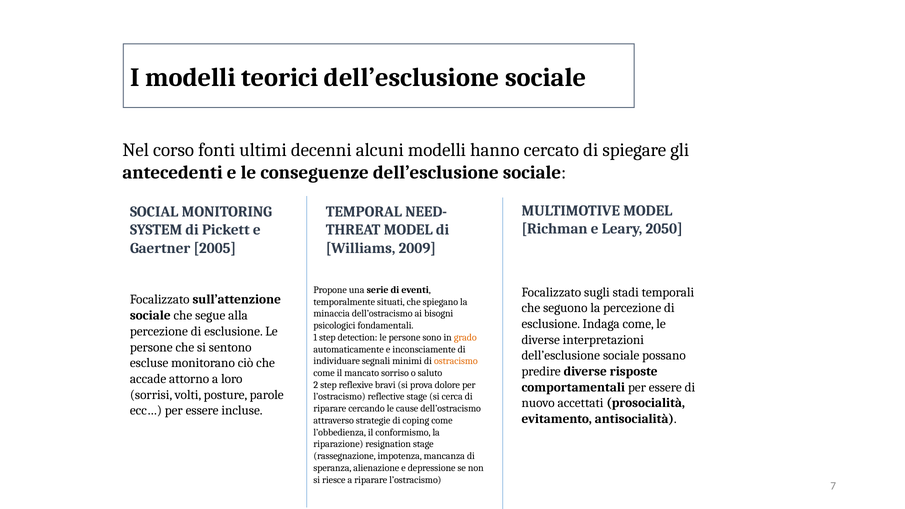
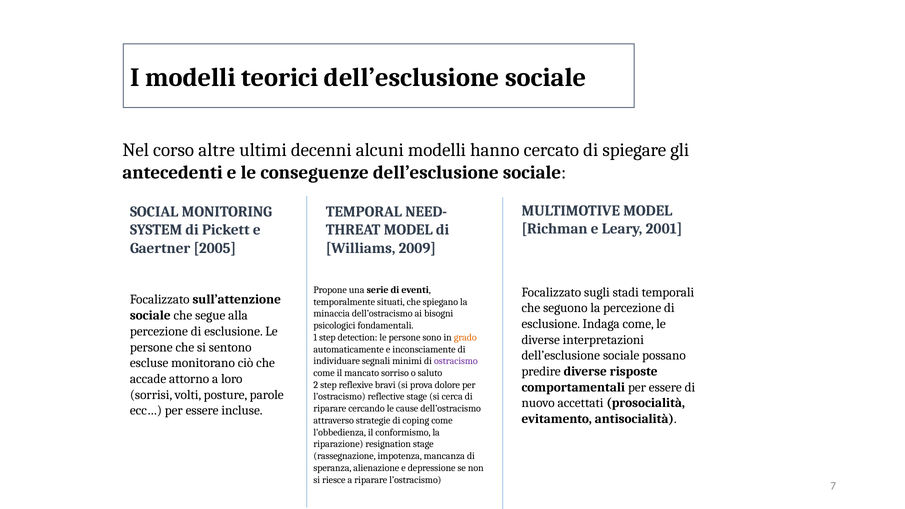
fonti: fonti -> altre
2050: 2050 -> 2001
ostracismo colour: orange -> purple
